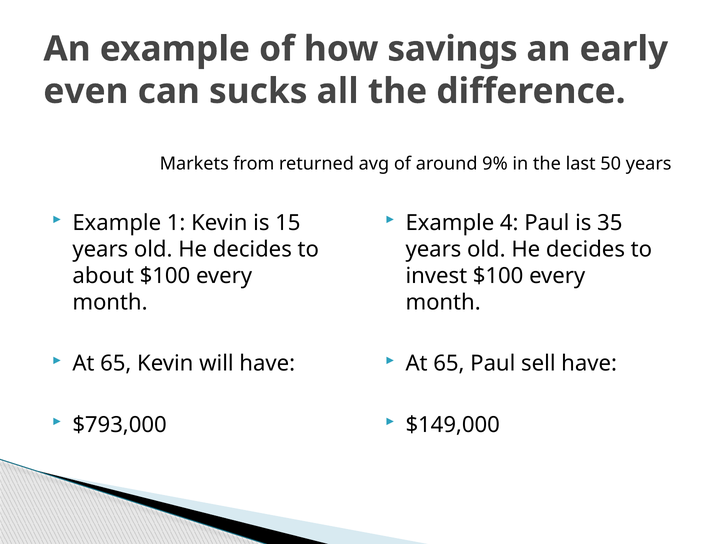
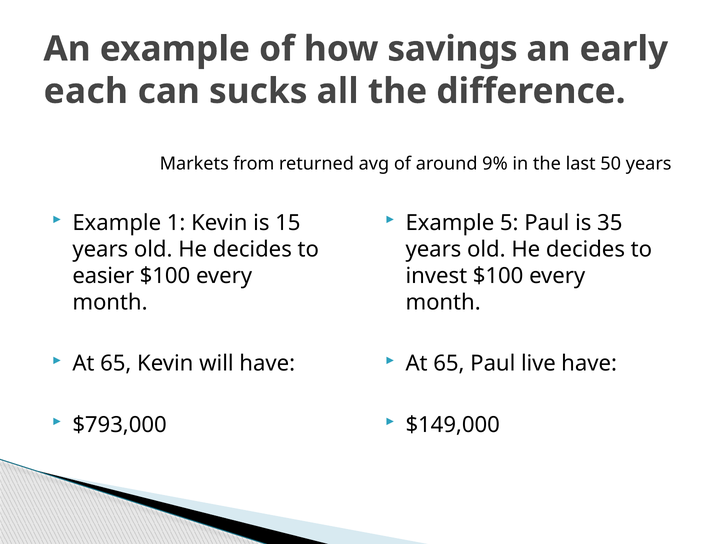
even: even -> each
4: 4 -> 5
about: about -> easier
sell: sell -> live
